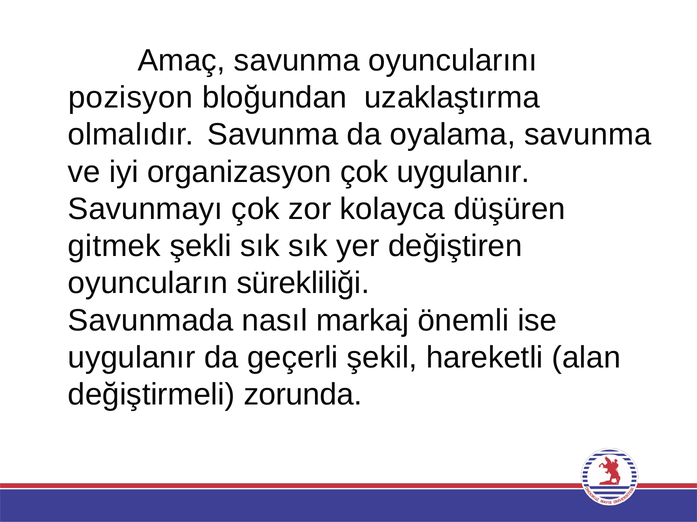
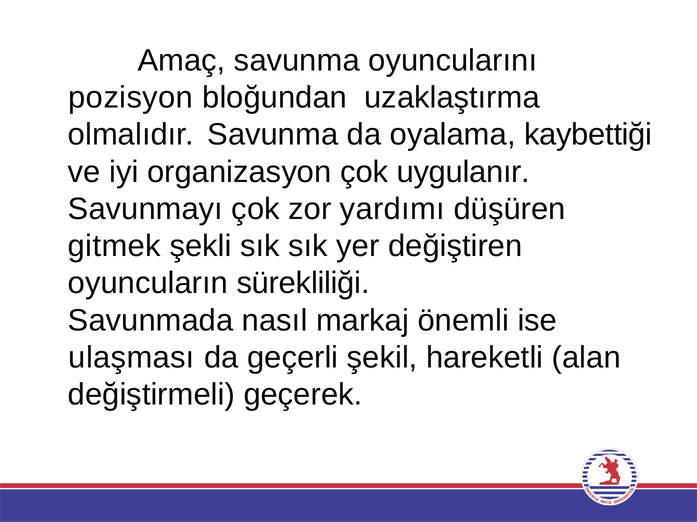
oyalama savunma: savunma -> kaybettiği
kolayca: kolayca -> yardımı
uygulanır at (132, 358): uygulanır -> ulaşması
zorunda: zorunda -> geçerek
